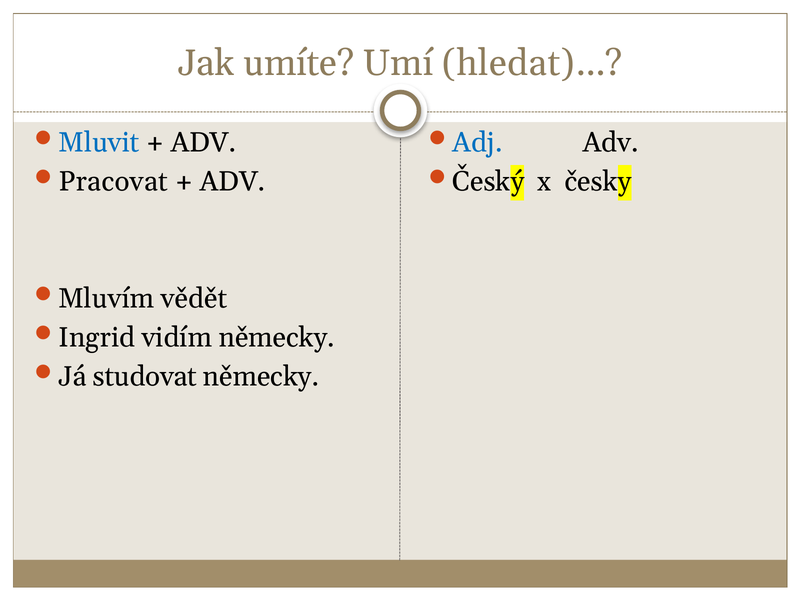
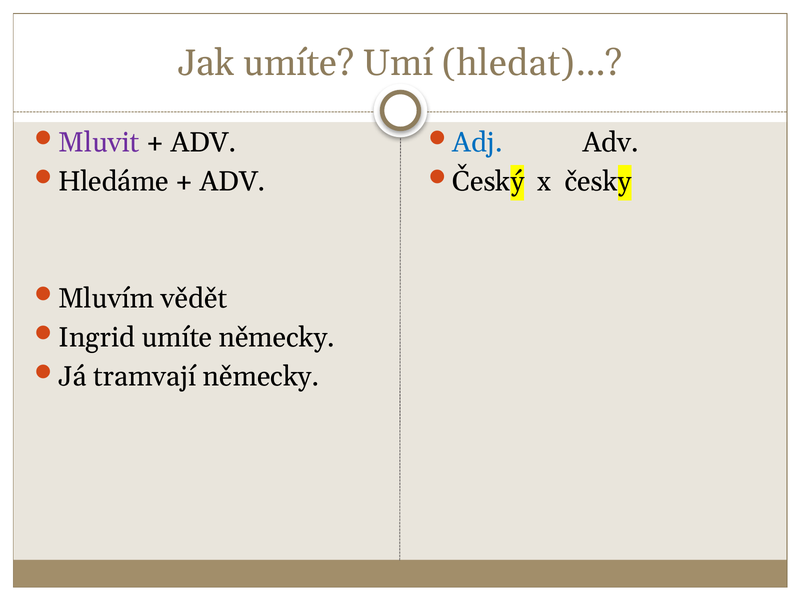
Mluvit colour: blue -> purple
Pracovat: Pracovat -> Hledáme
Ingrid vidím: vidím -> umíte
studovat: studovat -> tramvají
